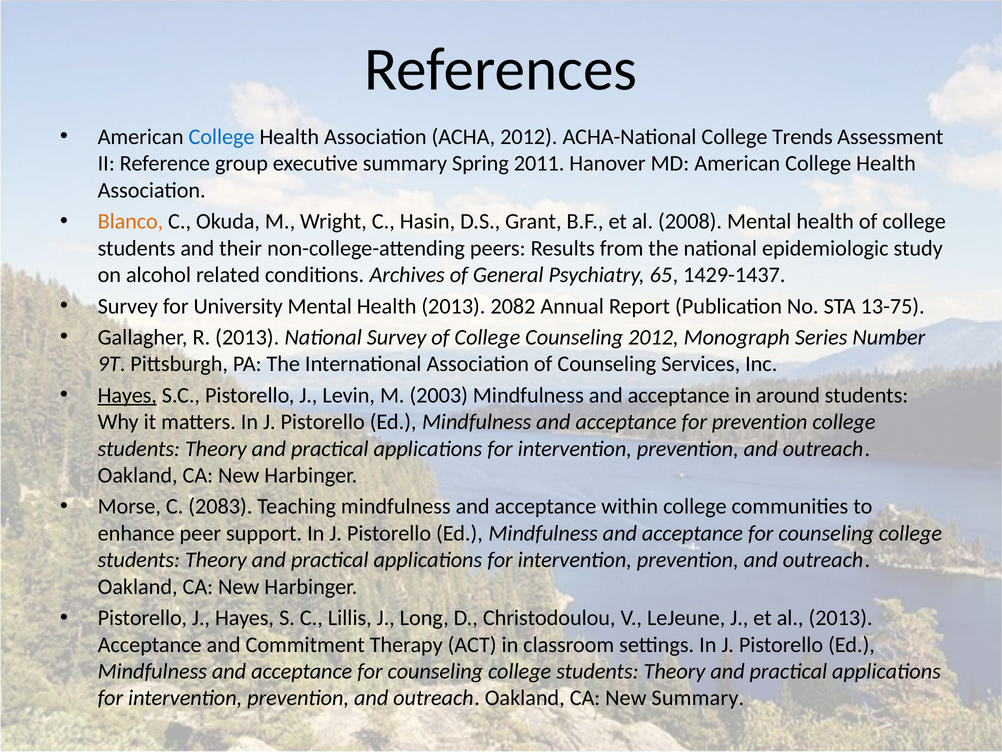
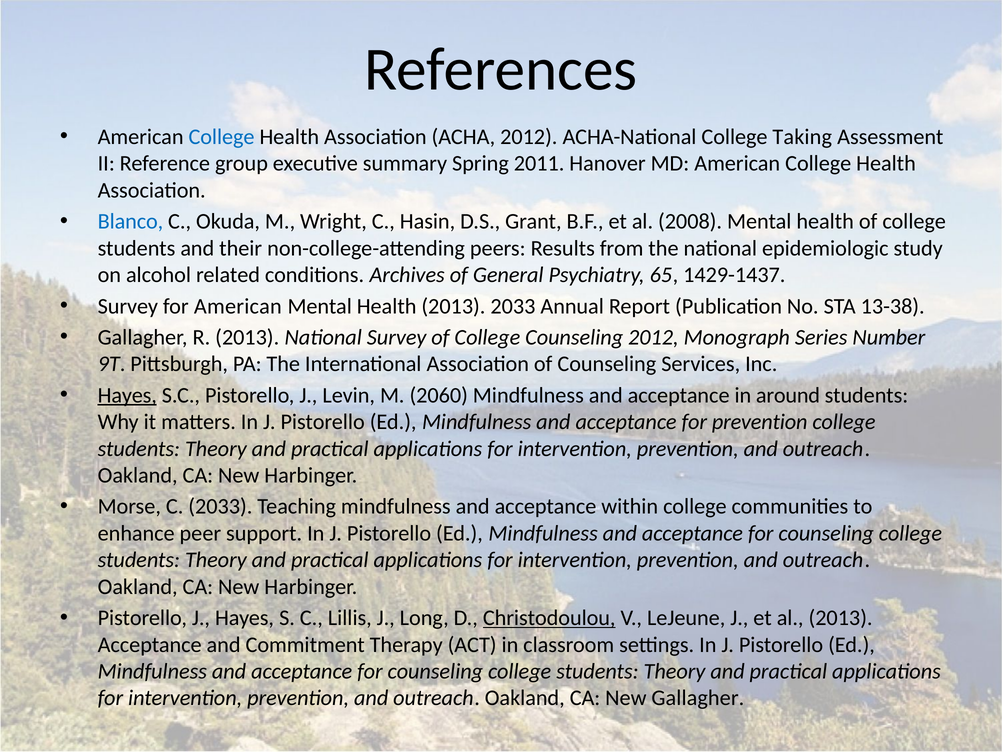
Trends: Trends -> Taking
Blanco colour: orange -> blue
for University: University -> American
2013 2082: 2082 -> 2033
13-75: 13-75 -> 13-38
2003: 2003 -> 2060
C 2083: 2083 -> 2033
Christodoulou underline: none -> present
New Summary: Summary -> Gallagher
